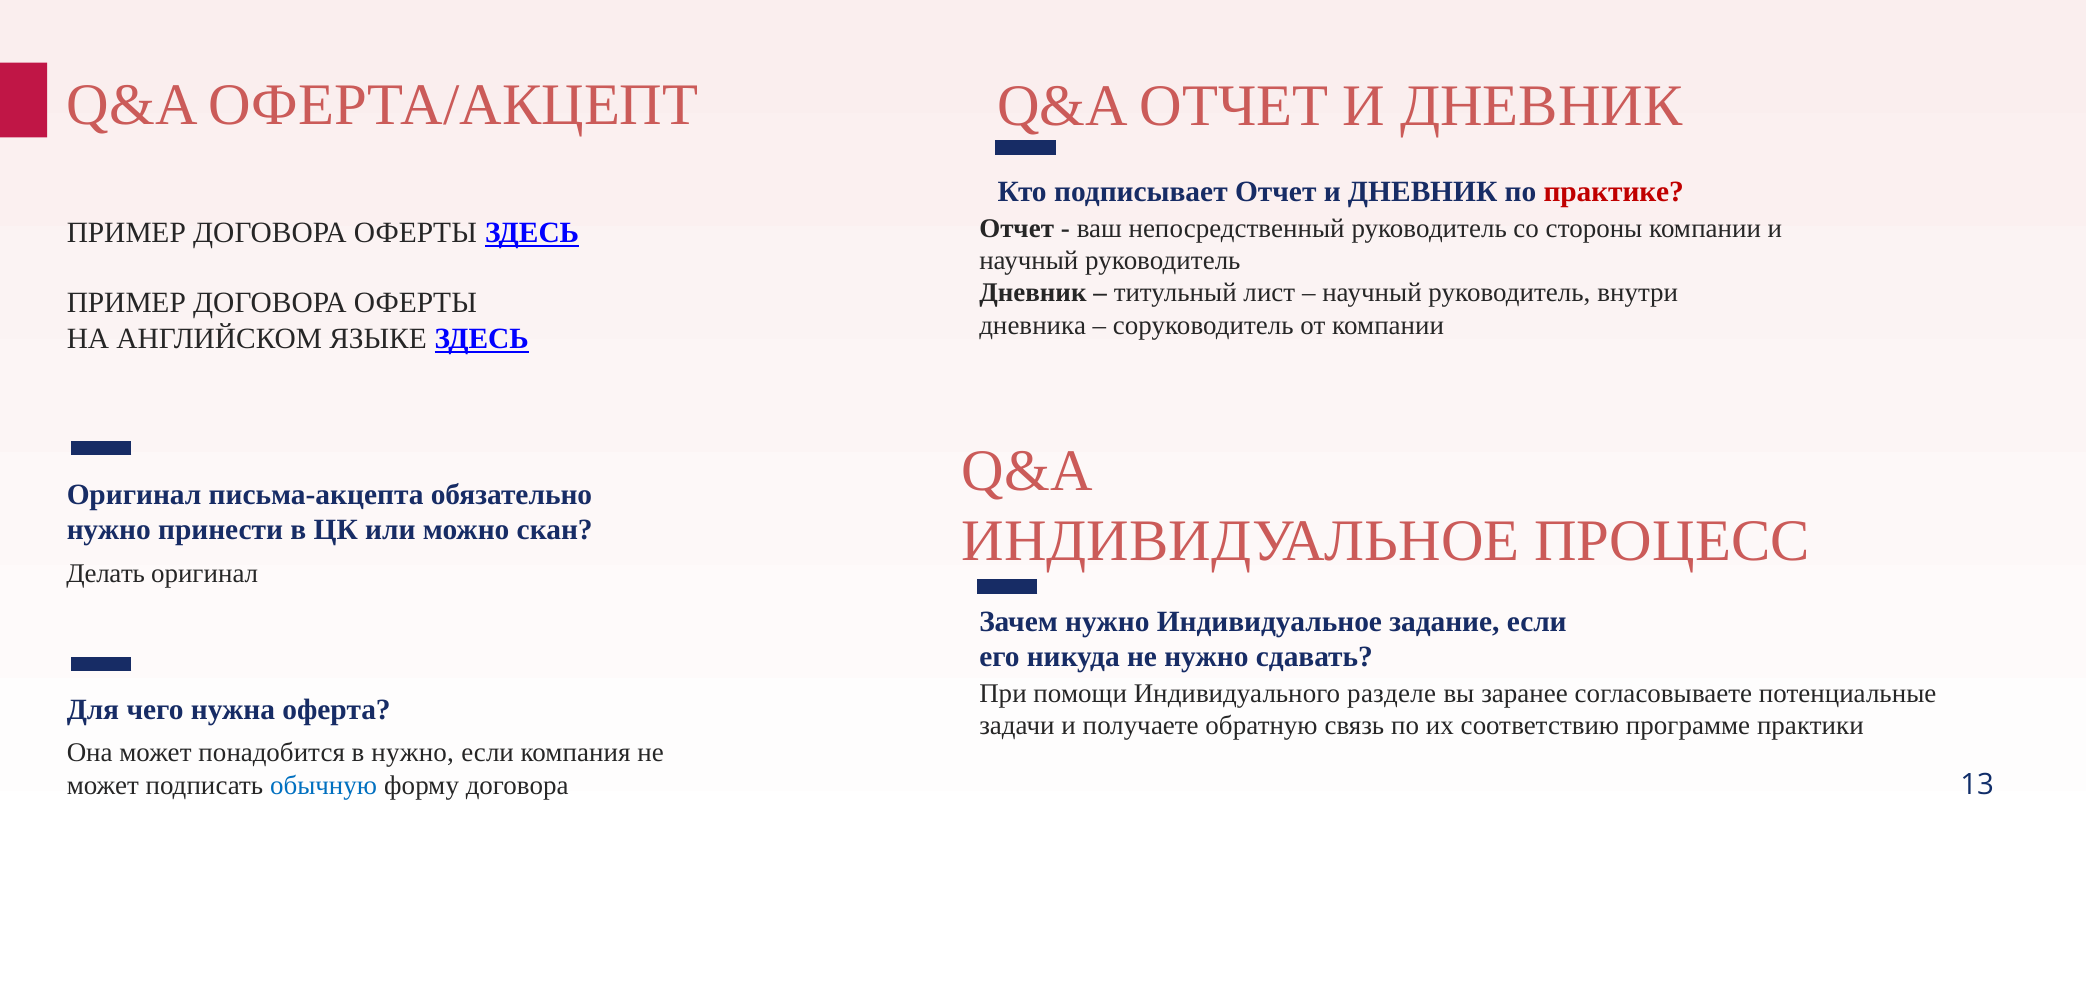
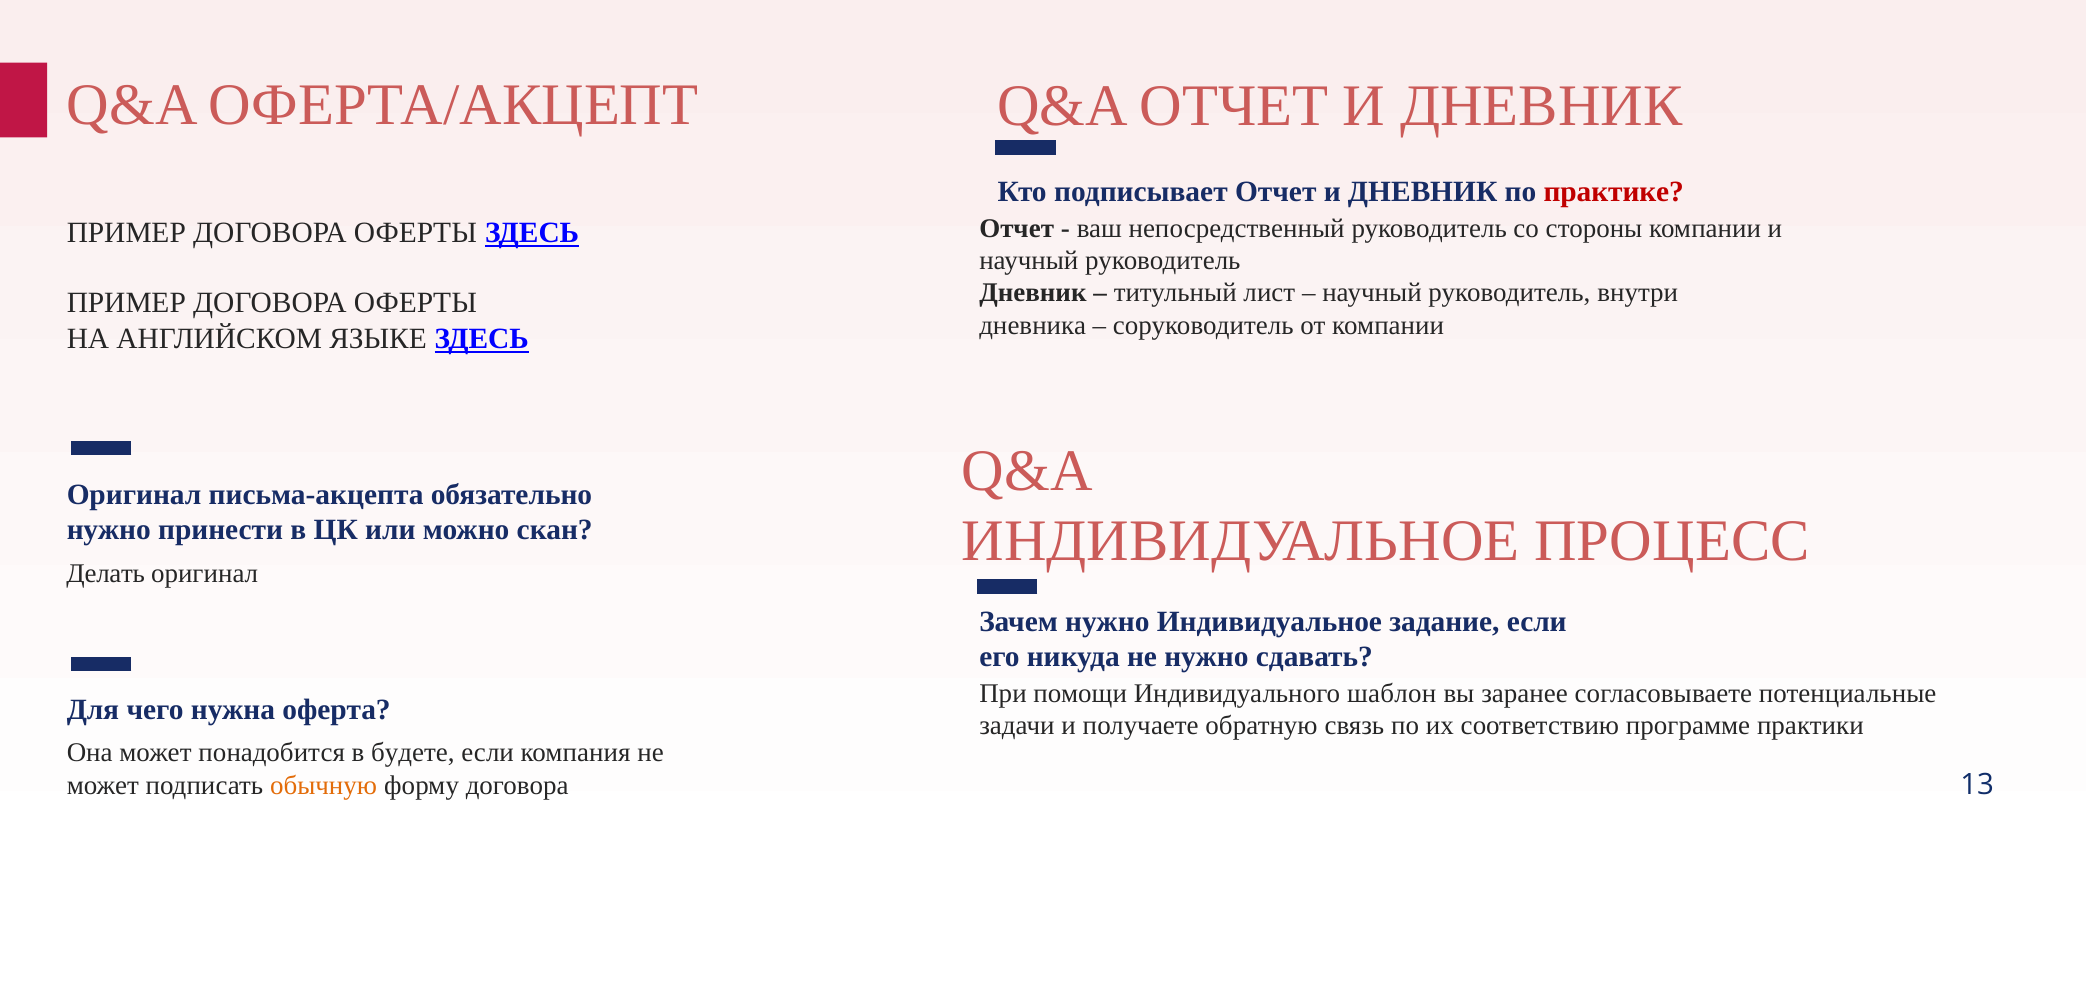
разделе: разделе -> шаблон
в нужно: нужно -> будете
обычную colour: blue -> orange
